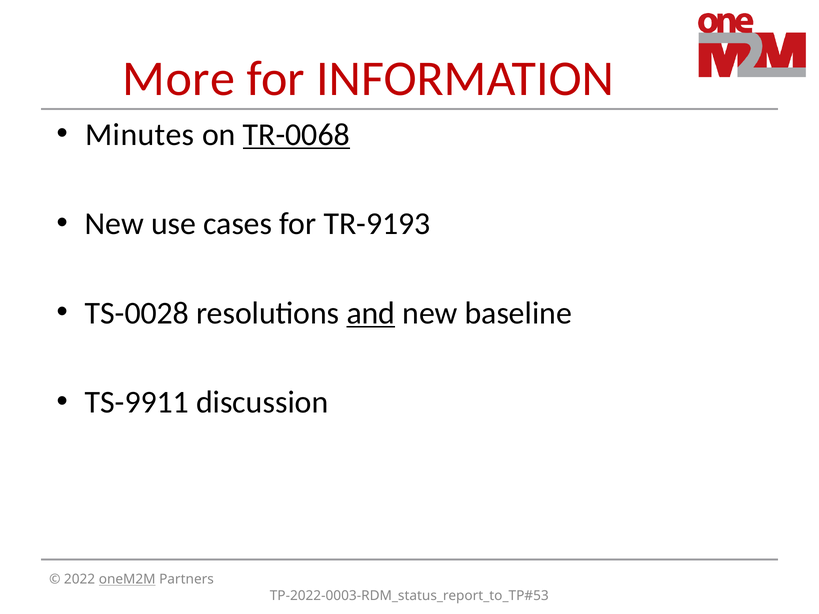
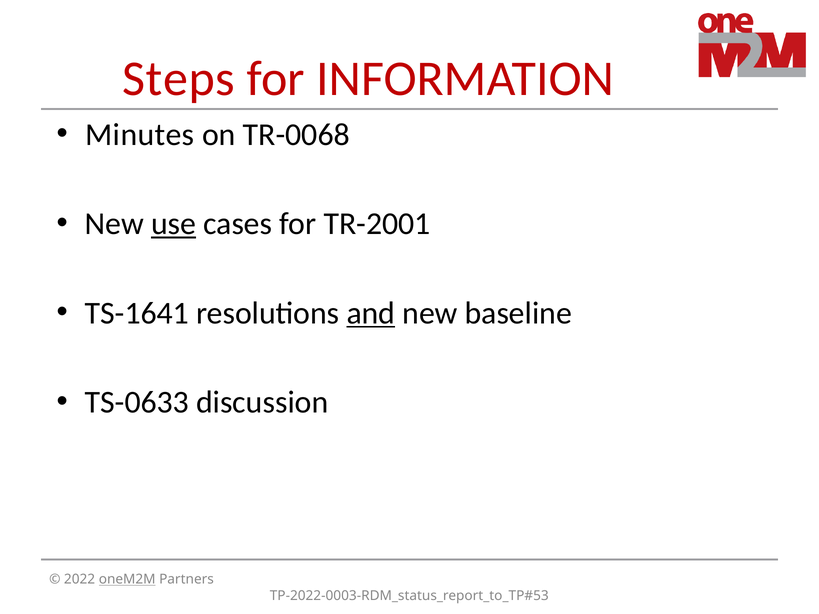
More: More -> Steps
TR-0068 underline: present -> none
use underline: none -> present
TR-9193: TR-9193 -> TR-2001
TS-0028: TS-0028 -> TS-1641
TS-9911: TS-9911 -> TS-0633
